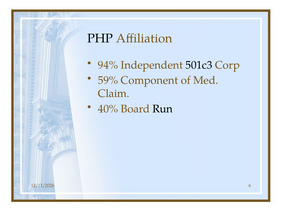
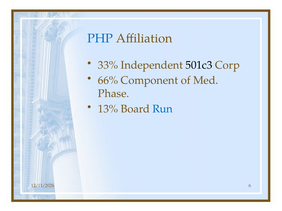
PHP colour: black -> blue
94%: 94% -> 33%
59%: 59% -> 66%
Claim: Claim -> Phase
40%: 40% -> 13%
Run colour: black -> blue
